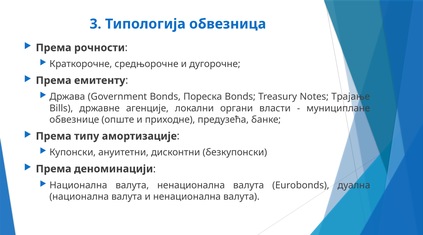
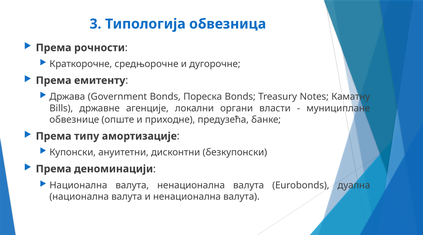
Трајање: Трајање -> Каматну
